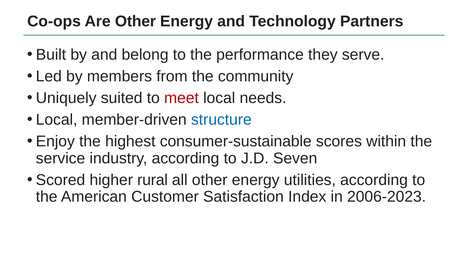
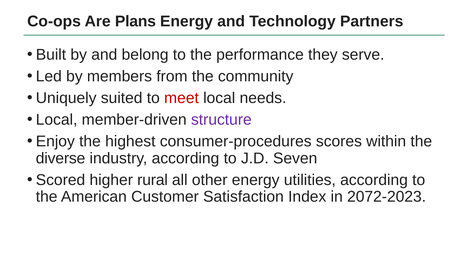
Are Other: Other -> Plans
structure colour: blue -> purple
consumer-sustainable: consumer-sustainable -> consumer-procedures
service: service -> diverse
2006-2023: 2006-2023 -> 2072-2023
